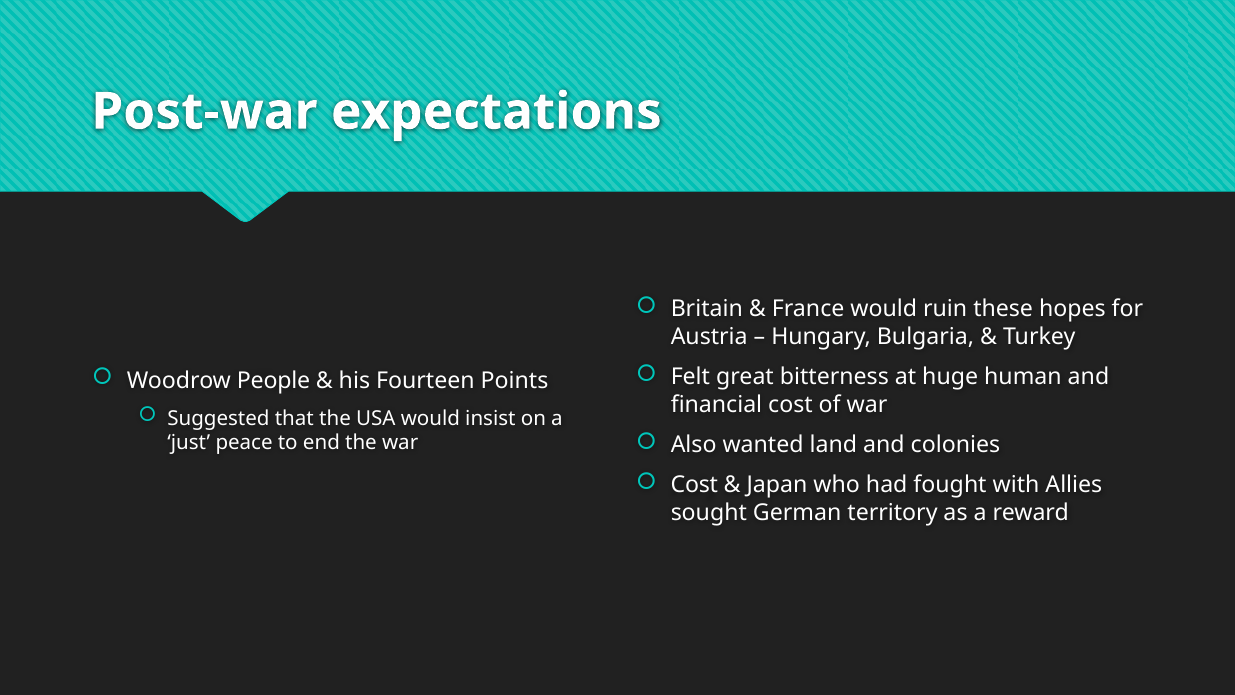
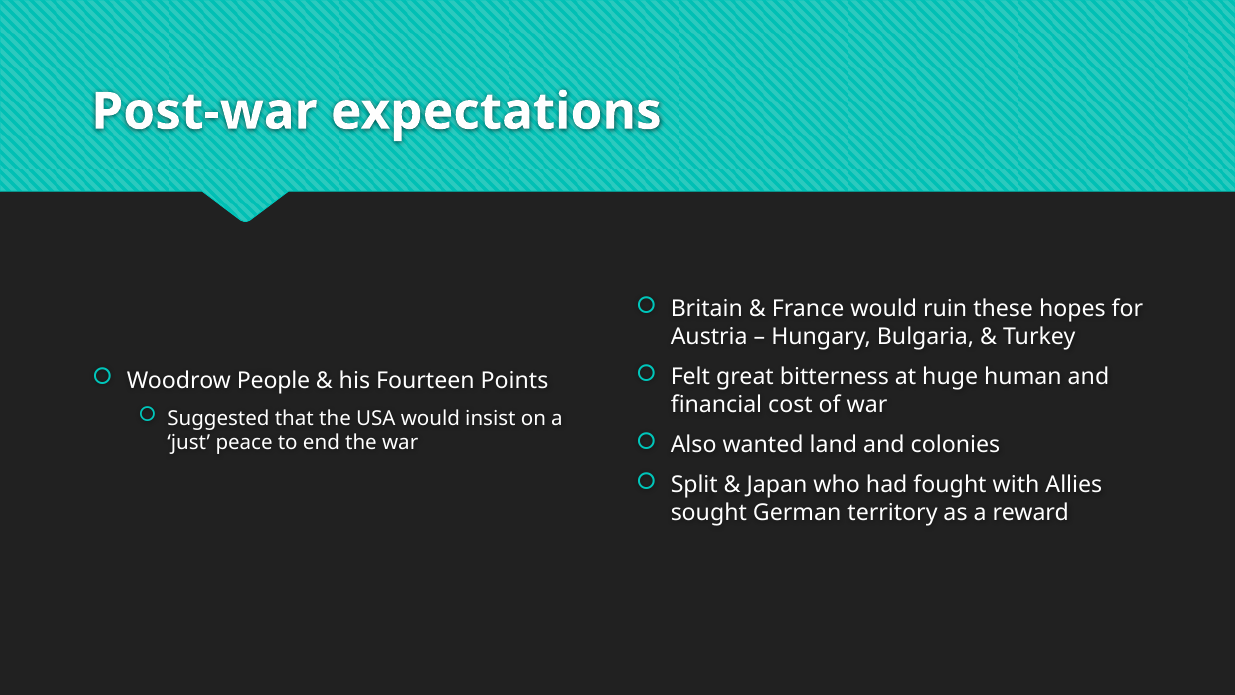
Cost at (694, 485): Cost -> Split
